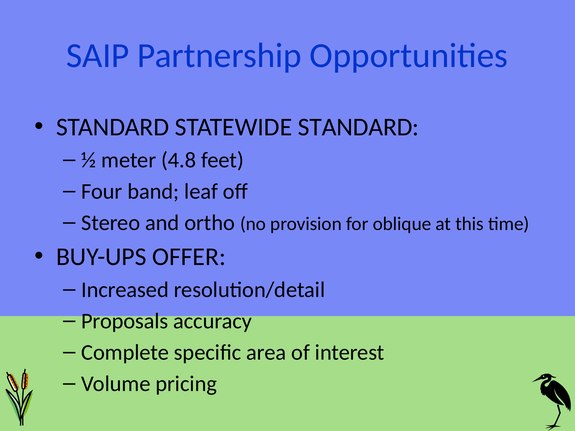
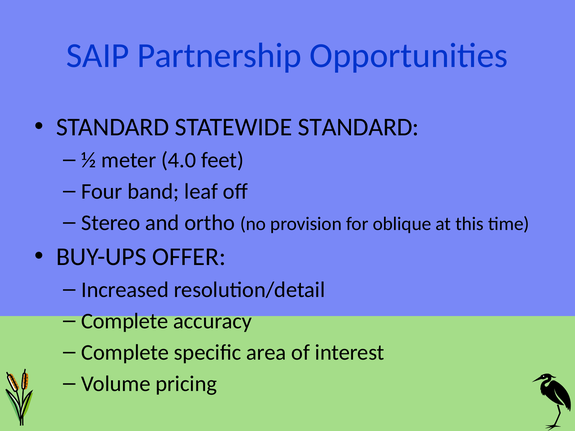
4.8: 4.8 -> 4.0
Proposals at (125, 321): Proposals -> Complete
